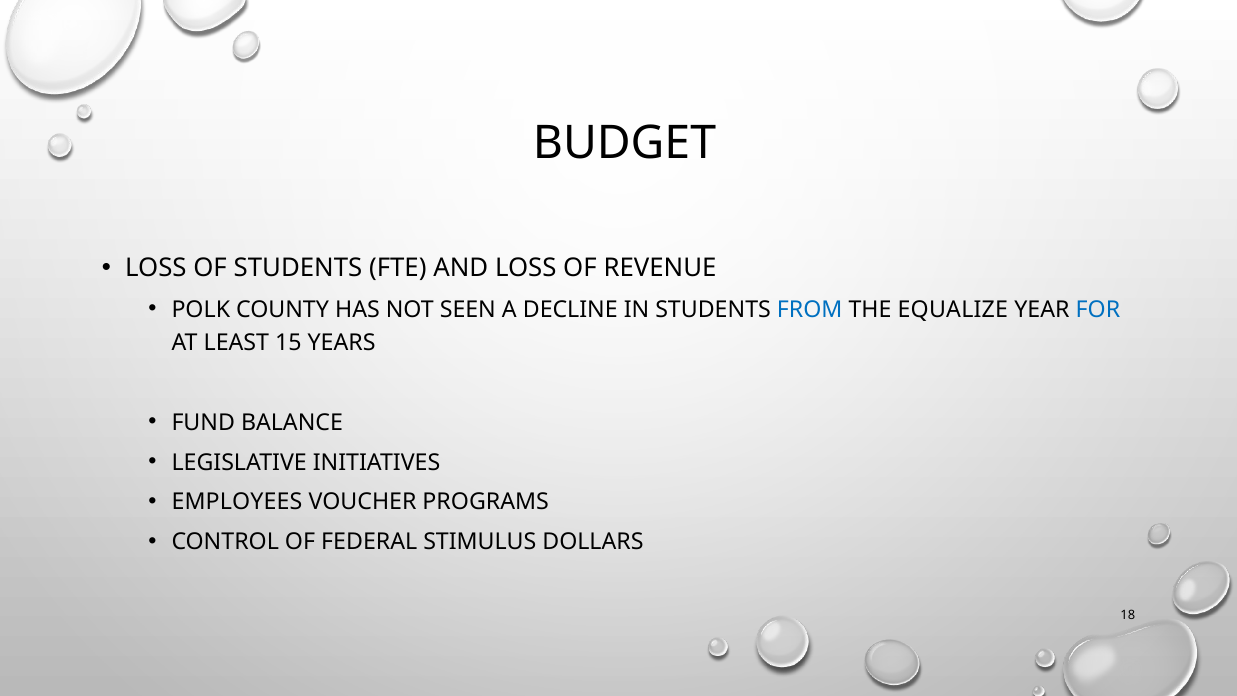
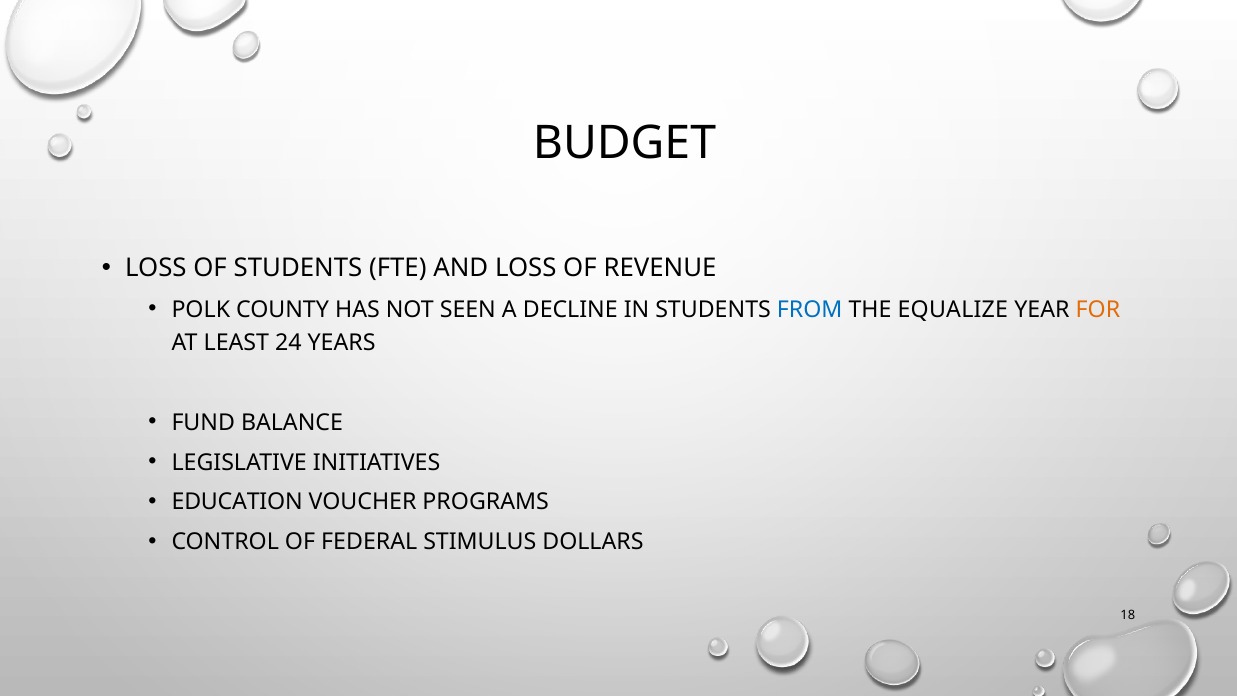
FOR colour: blue -> orange
15: 15 -> 24
EMPLOYEES: EMPLOYEES -> EDUCATION
